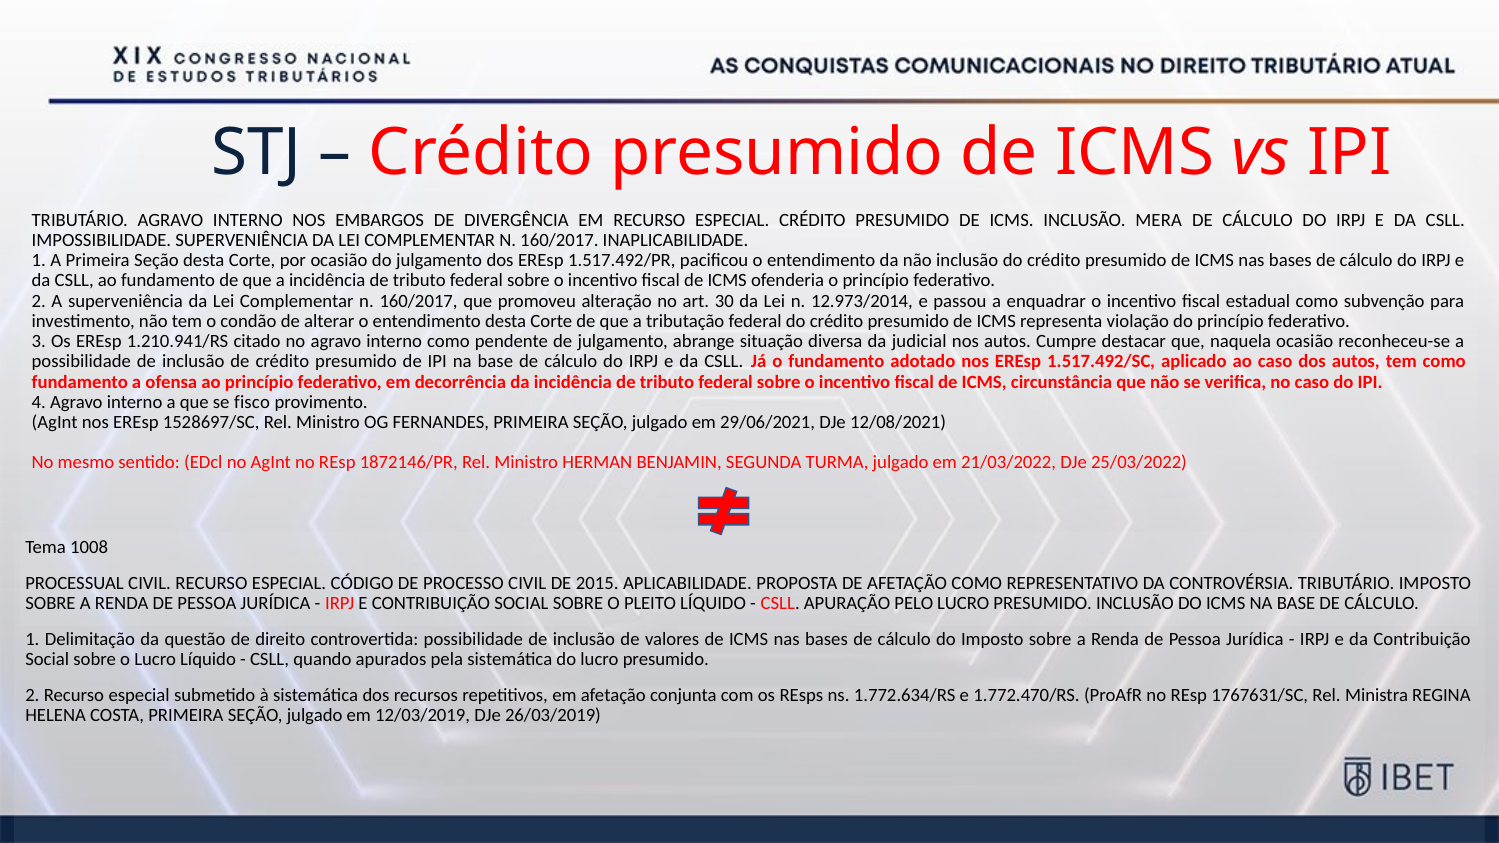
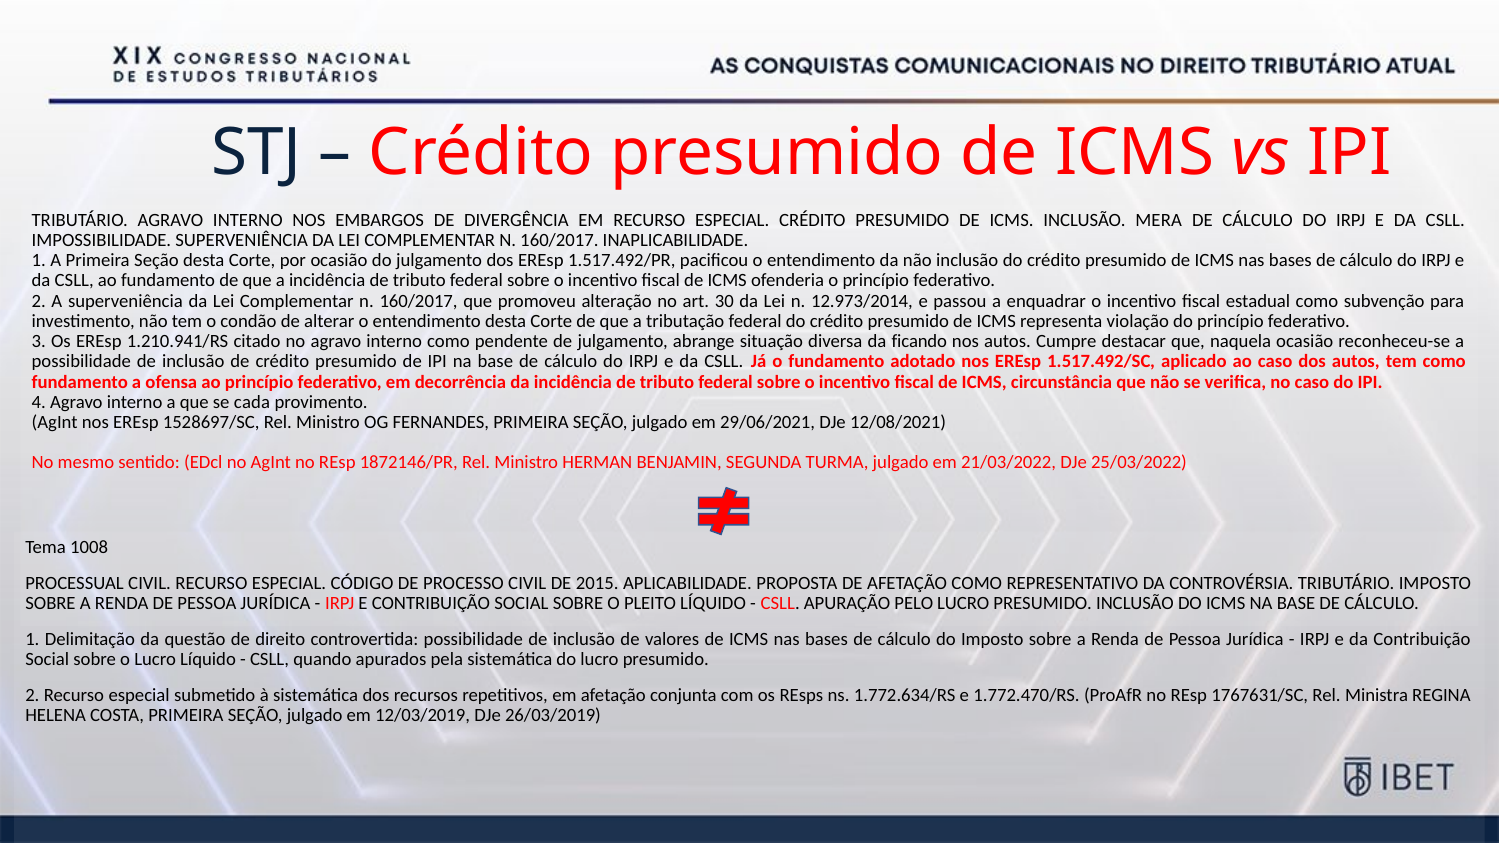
judicial: judicial -> ficando
fisco: fisco -> cada
